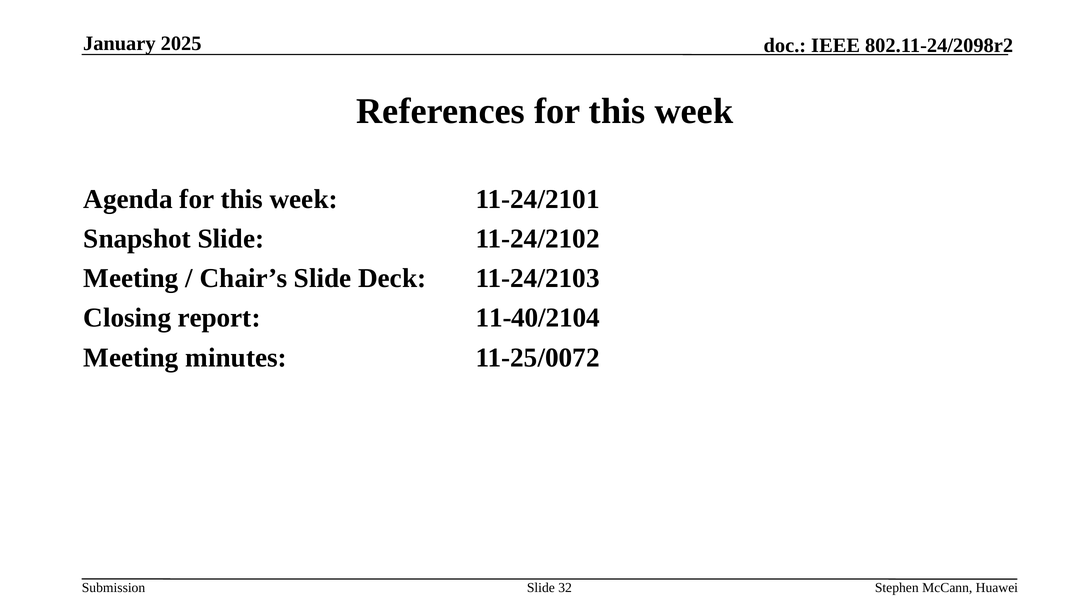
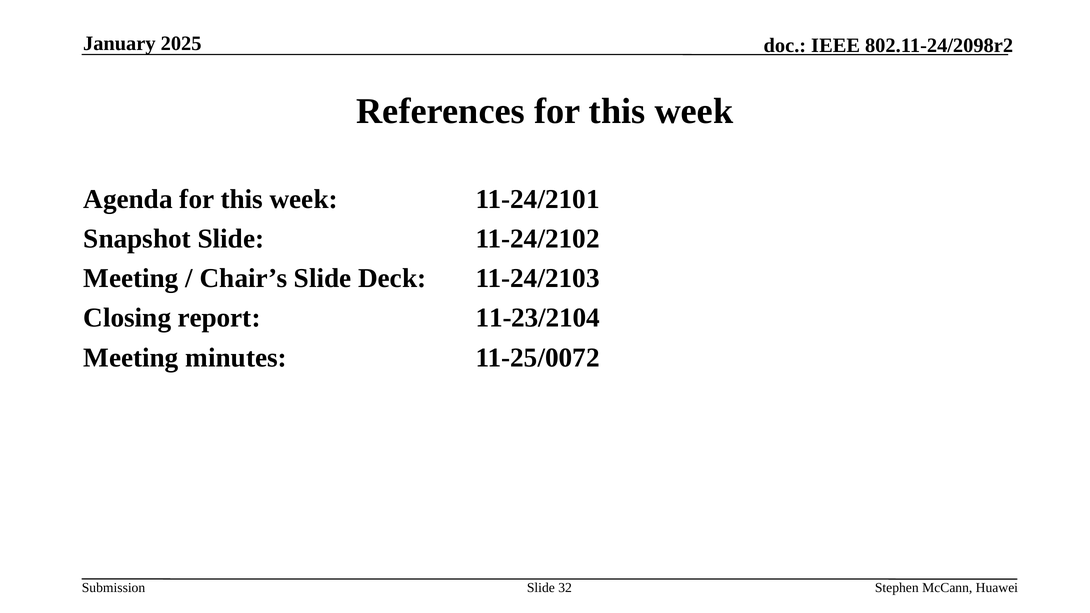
11-40/2104: 11-40/2104 -> 11-23/2104
